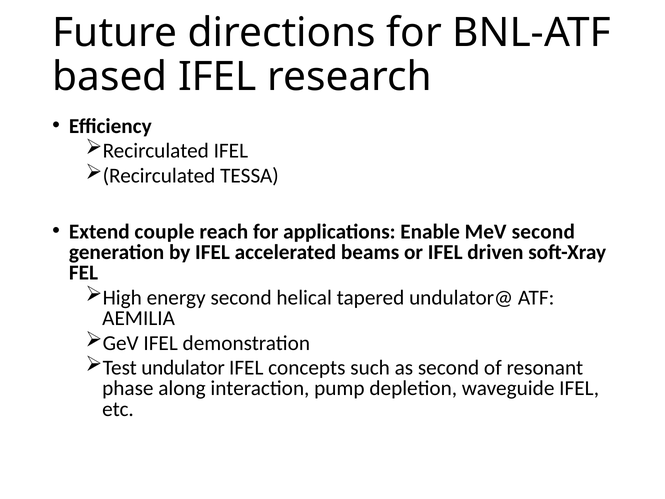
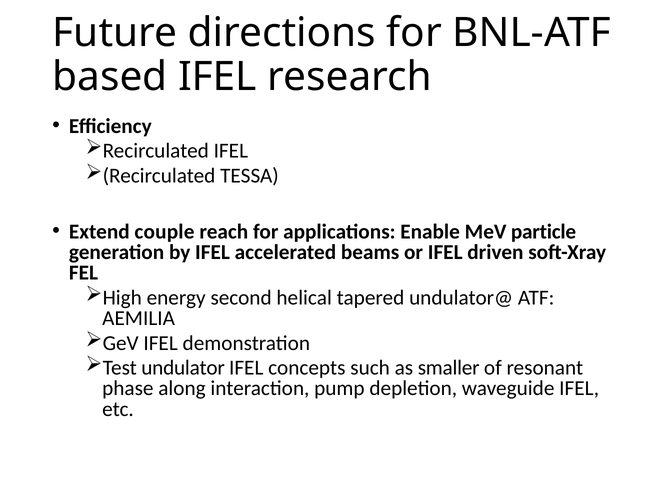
MeV second: second -> particle
as second: second -> smaller
